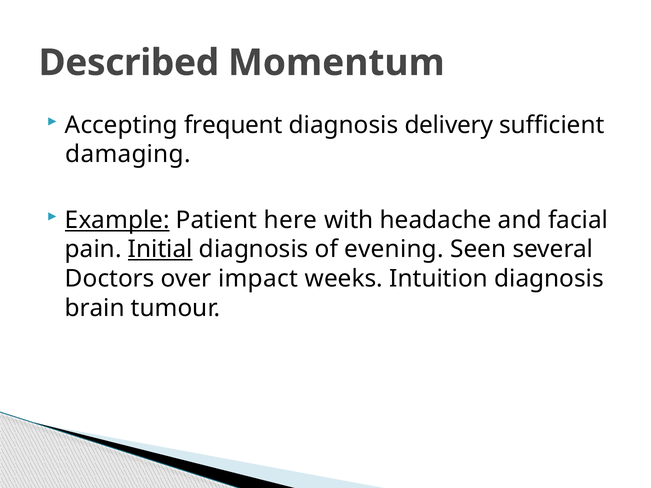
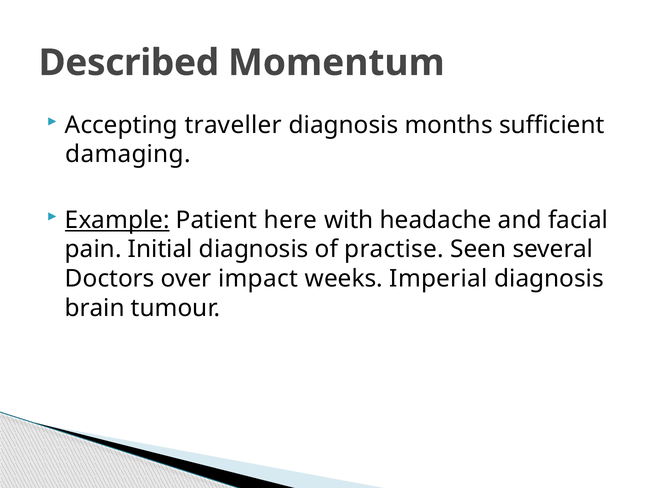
frequent: frequent -> traveller
delivery: delivery -> months
Initial underline: present -> none
evening: evening -> practise
Intuition: Intuition -> Imperial
